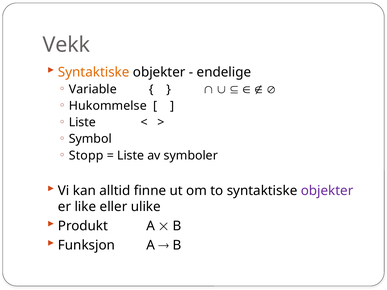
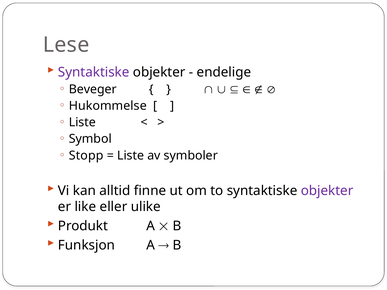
Vekk: Vekk -> Lese
Syntaktiske at (94, 72) colour: orange -> purple
Variable: Variable -> Beveger
